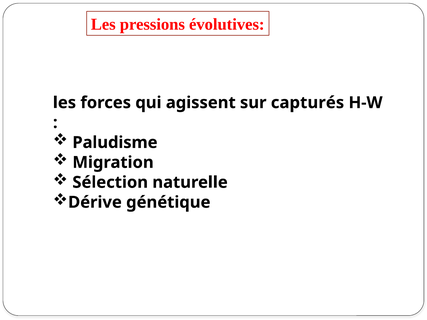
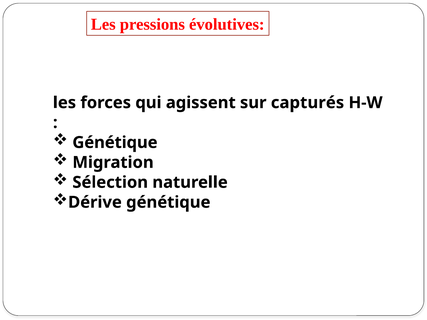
Paludisme at (115, 143): Paludisme -> Génétique
